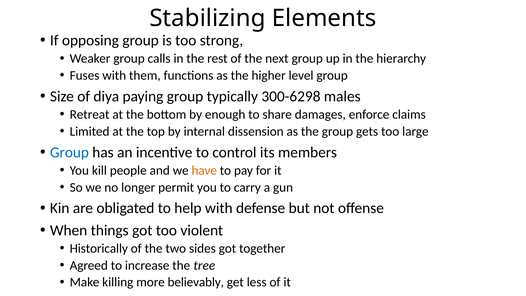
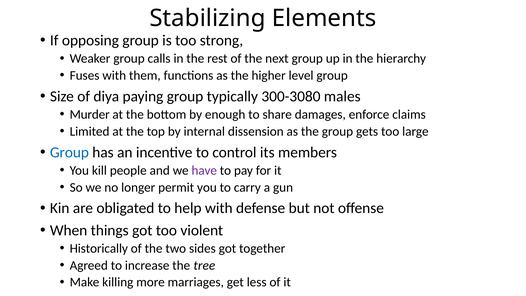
300-6298: 300-6298 -> 300-3080
Retreat: Retreat -> Murder
have colour: orange -> purple
believably: believably -> marriages
